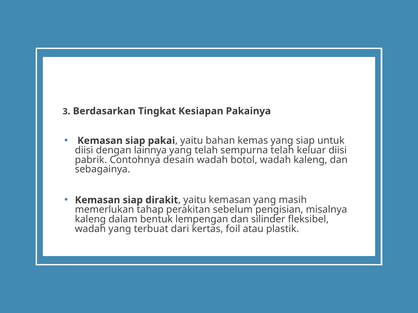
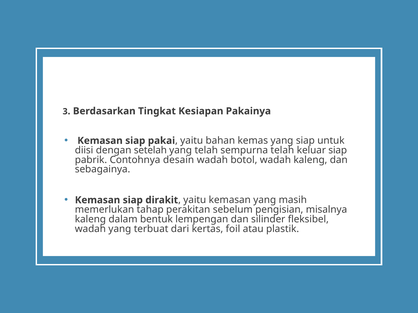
lainnya: lainnya -> setelah
keluar diisi: diisi -> siap
